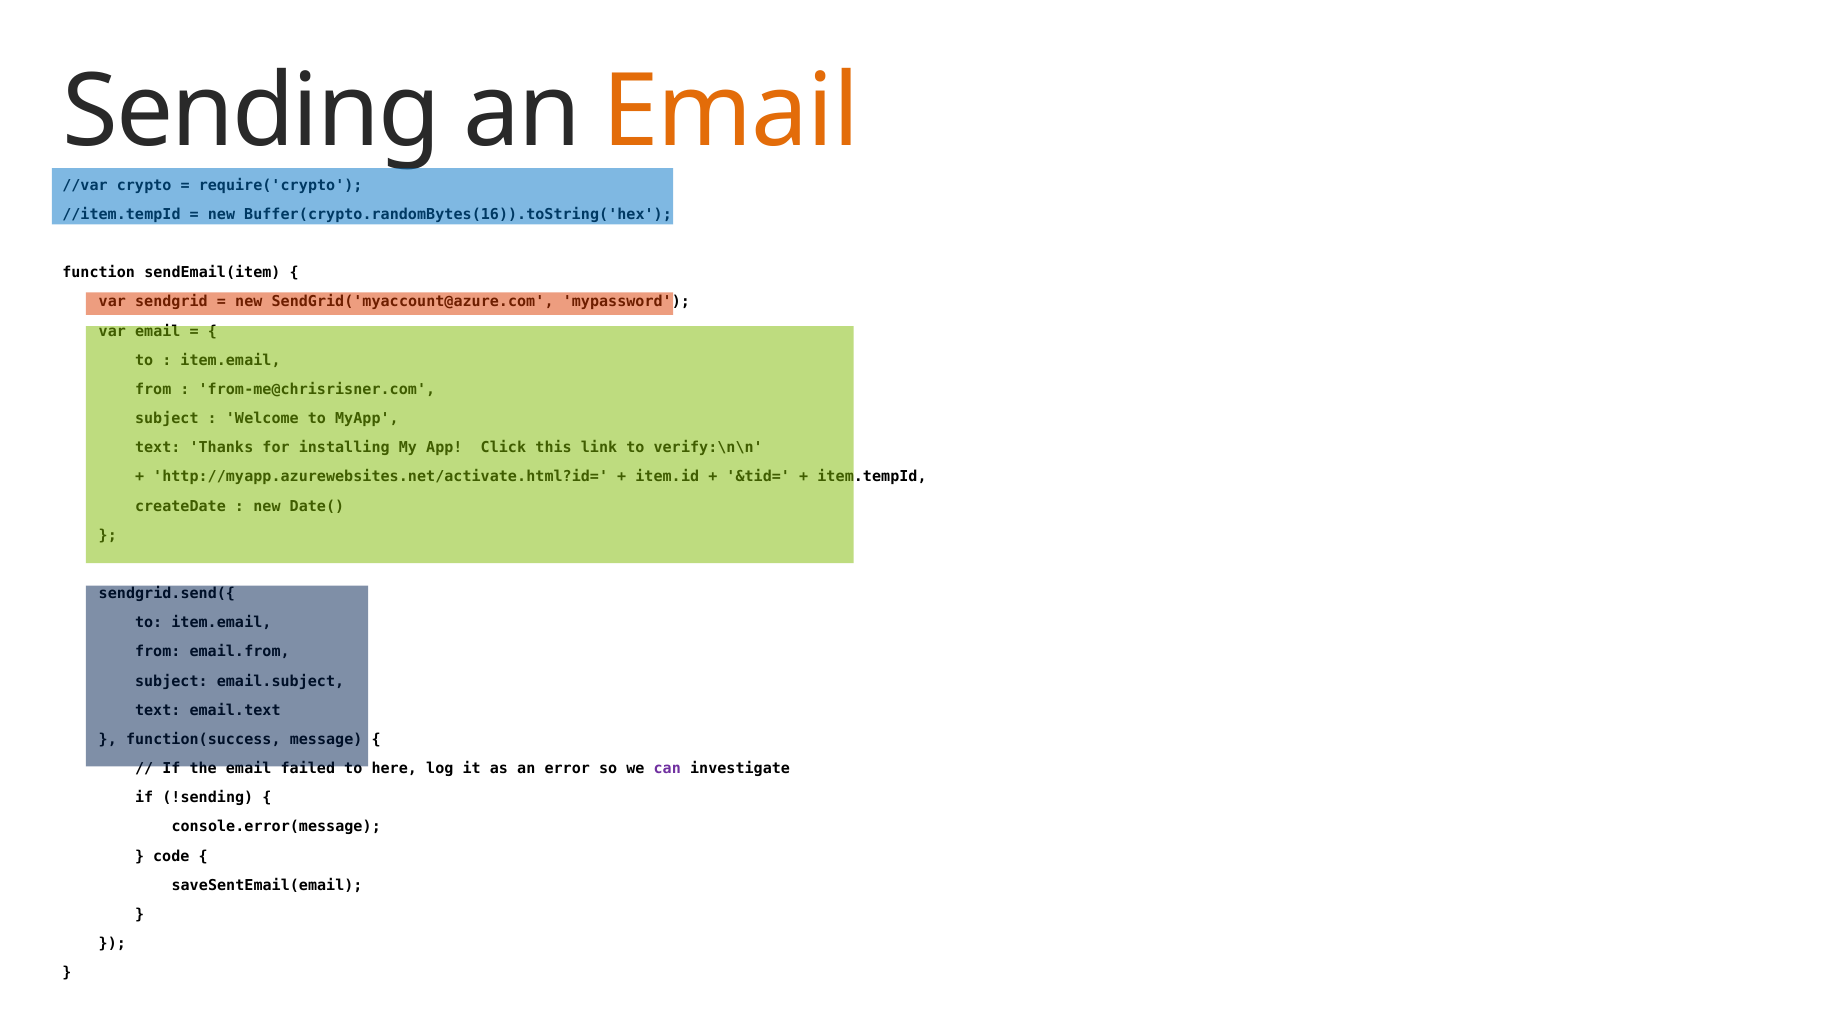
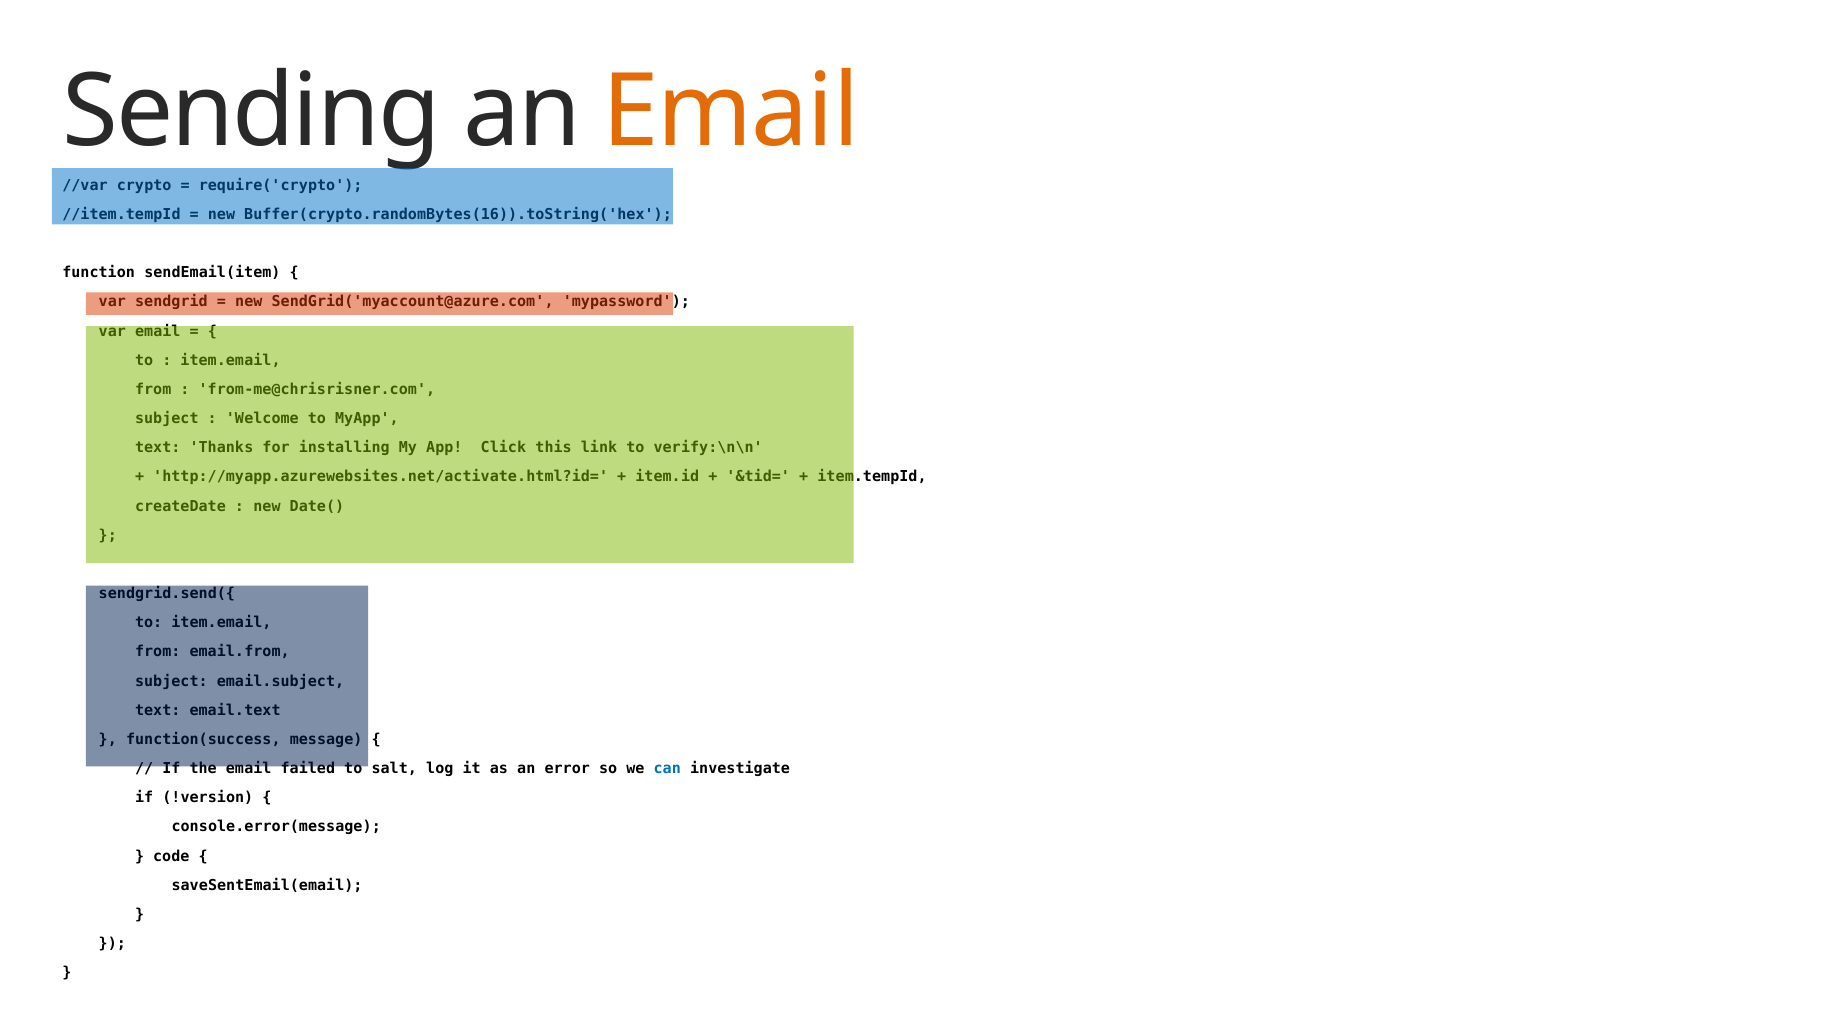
here: here -> salt
can colour: purple -> blue
!sending: !sending -> !version
